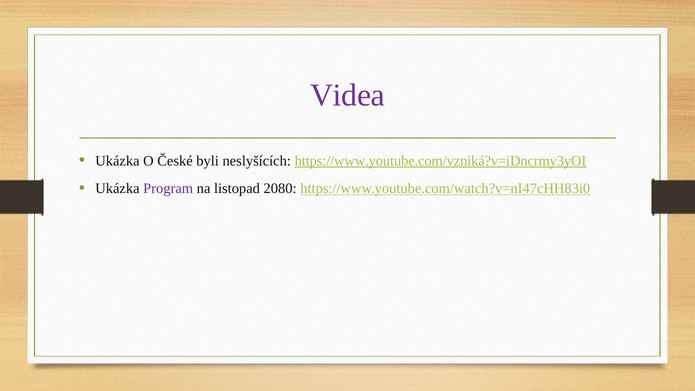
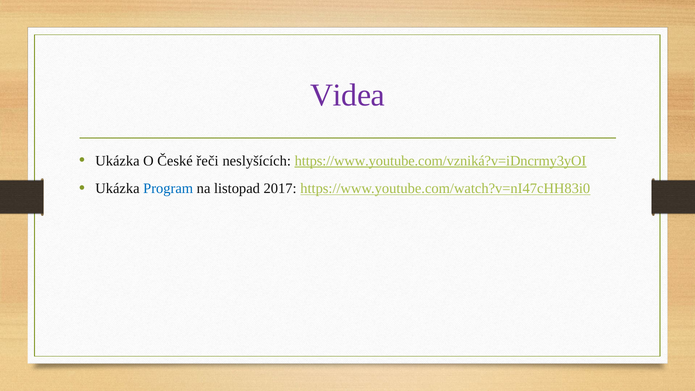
byli: byli -> řeči
Program colour: purple -> blue
2080: 2080 -> 2017
